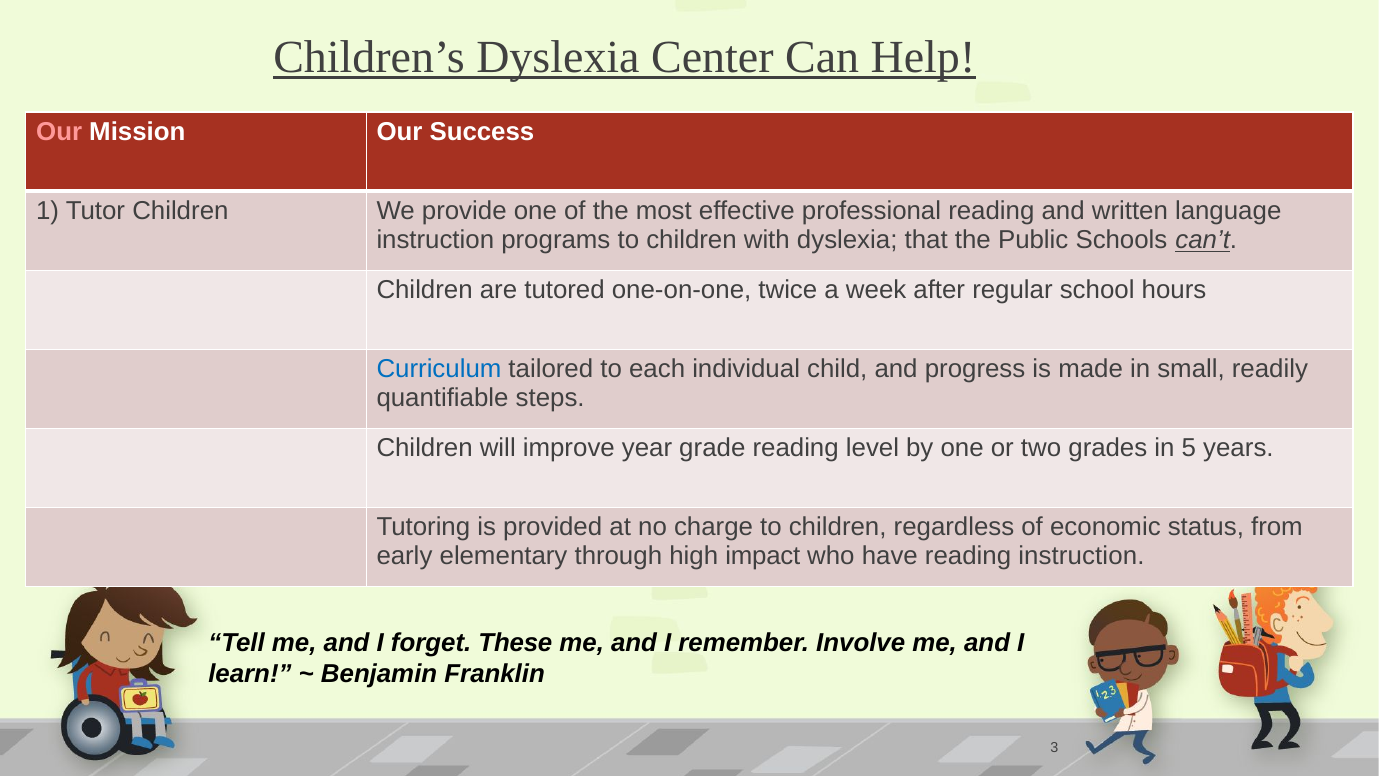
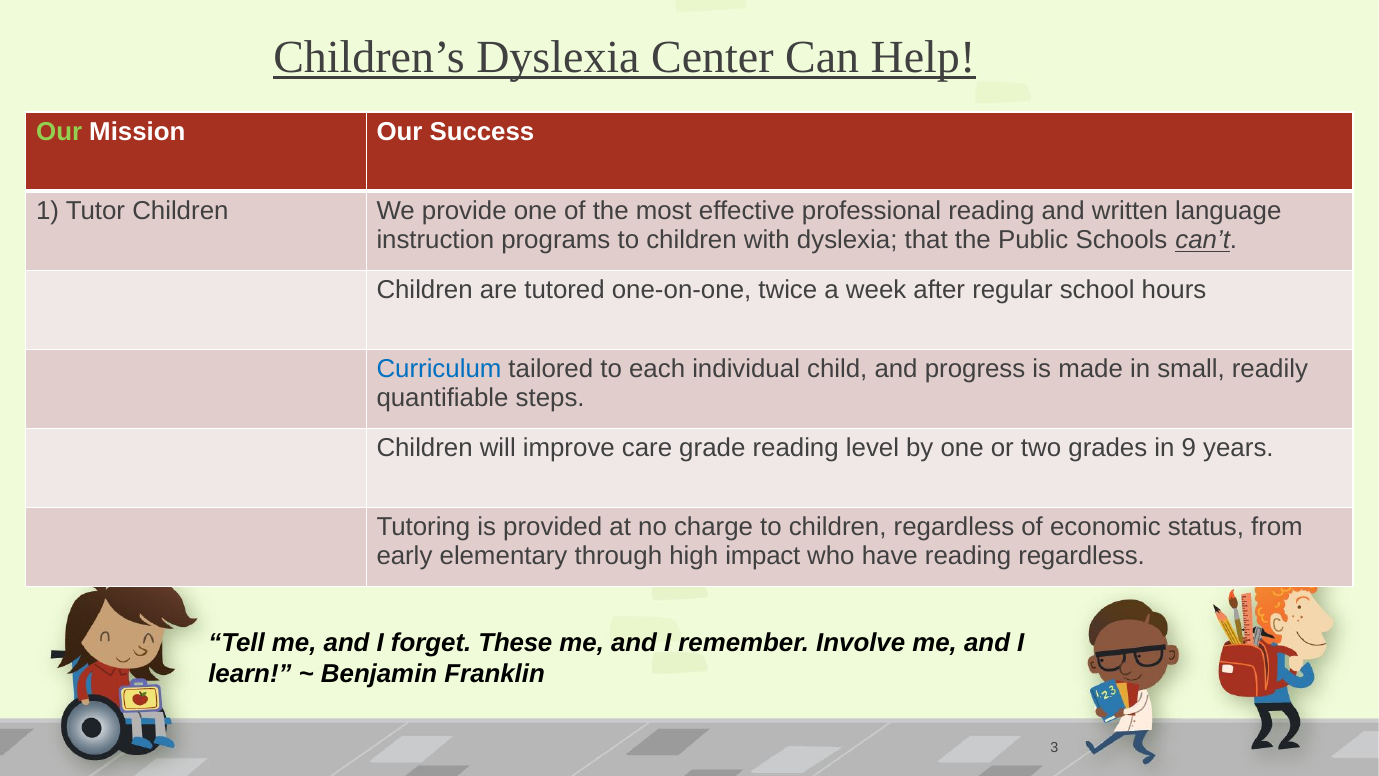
Our at (59, 132) colour: pink -> light green
year: year -> care
5: 5 -> 9
reading instruction: instruction -> regardless
